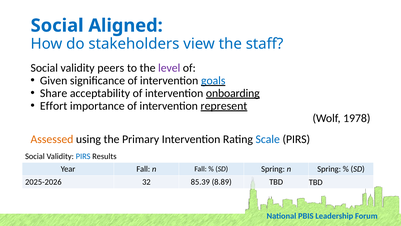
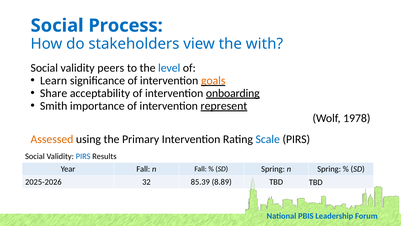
Aligned: Aligned -> Process
staff: staff -> with
level colour: purple -> blue
Given: Given -> Learn
goals colour: blue -> orange
Effort: Effort -> Smith
